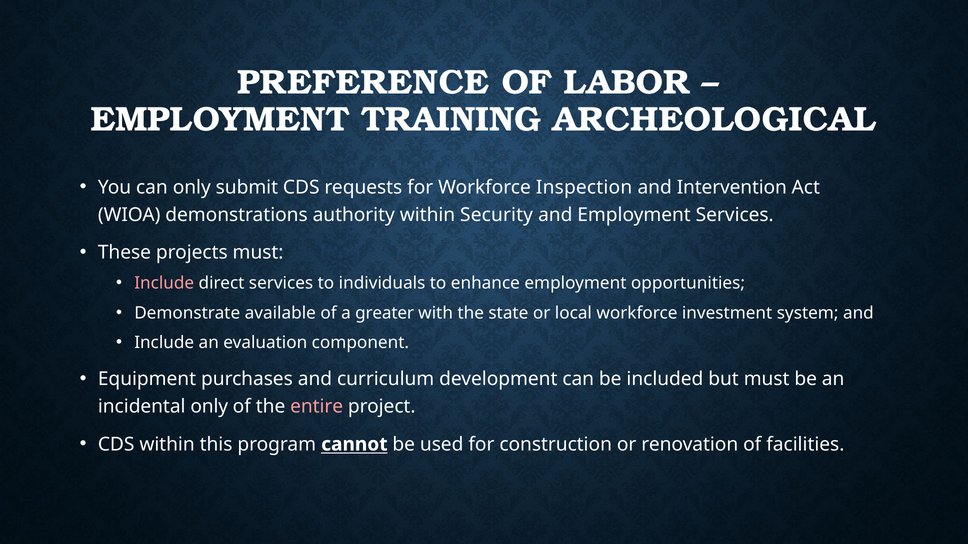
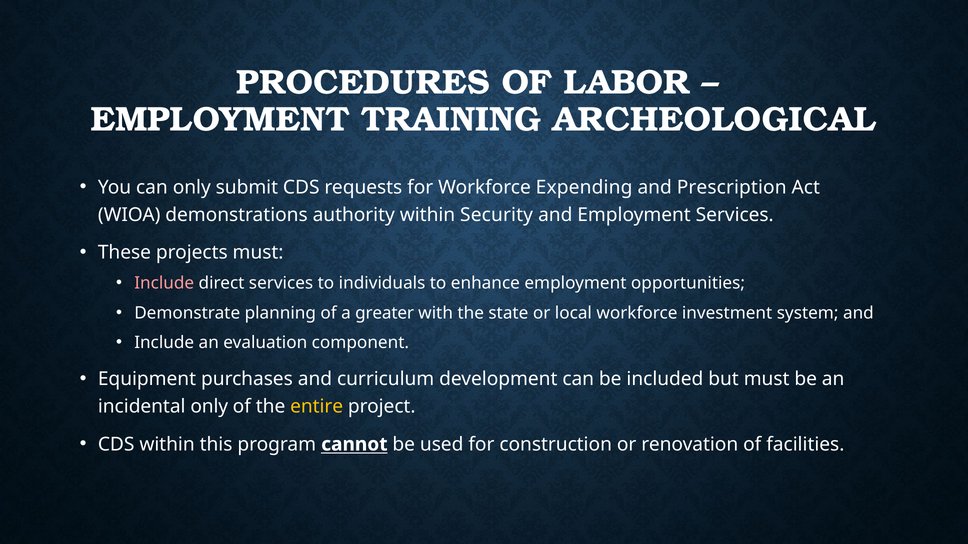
PREFERENCE: PREFERENCE -> PROCEDURES
Inspection: Inspection -> Expending
Intervention: Intervention -> Prescription
available: available -> planning
entire colour: pink -> yellow
